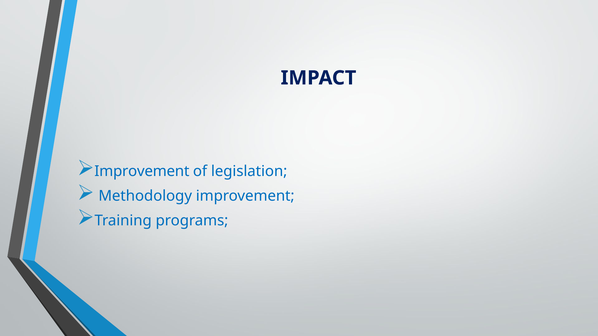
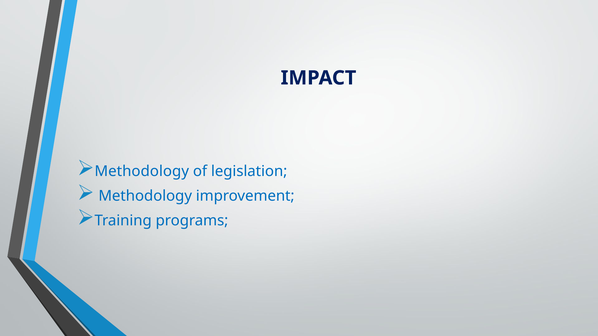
Improvement at (142, 171): Improvement -> Methodology
